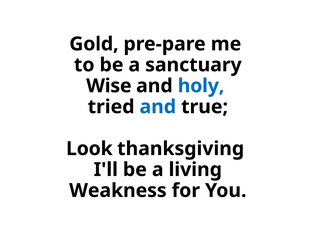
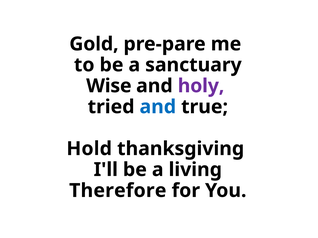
holy colour: blue -> purple
Look: Look -> Hold
Weakness: Weakness -> Therefore
